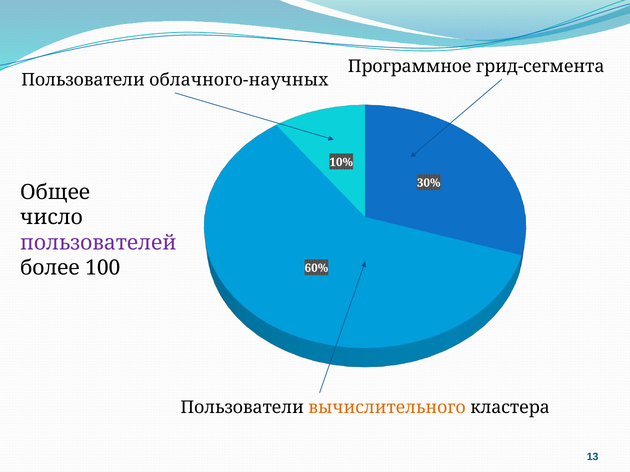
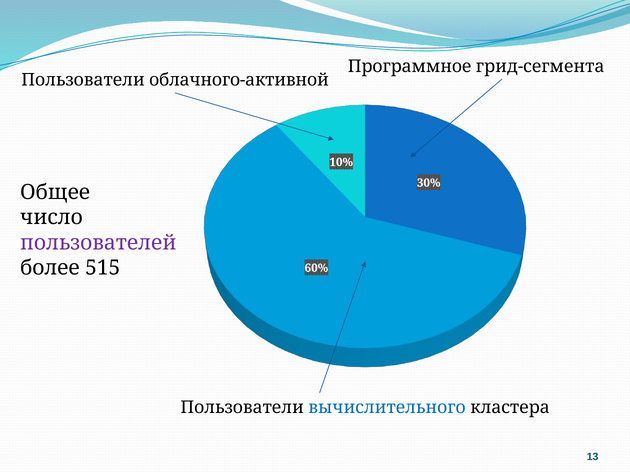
облачного-научных: облачного-научных -> облачного-активной
100: 100 -> 515
вычислительного colour: orange -> blue
